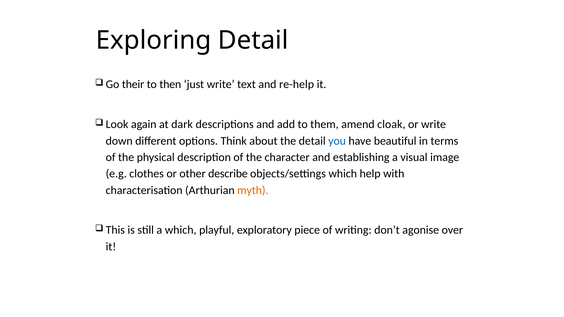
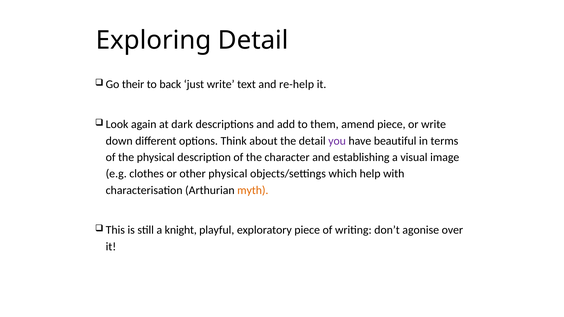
then: then -> back
amend cloak: cloak -> piece
you colour: blue -> purple
other describe: describe -> physical
a which: which -> knight
